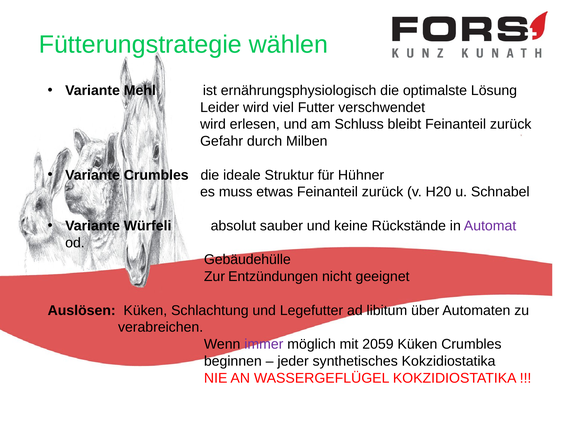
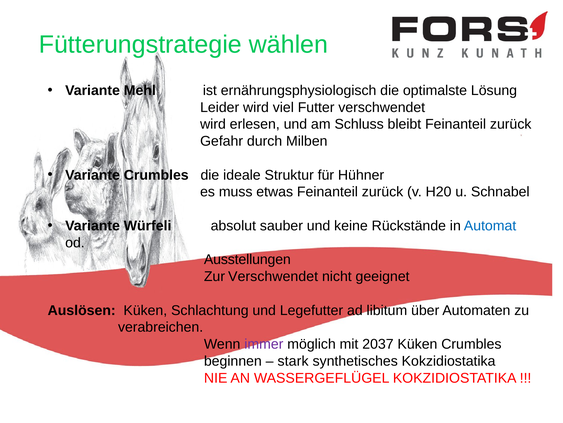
Automat colour: purple -> blue
Gebäudehülle: Gebäudehülle -> Ausstellungen
Zur Entzündungen: Entzündungen -> Verschwendet
2059: 2059 -> 2037
jeder: jeder -> stark
